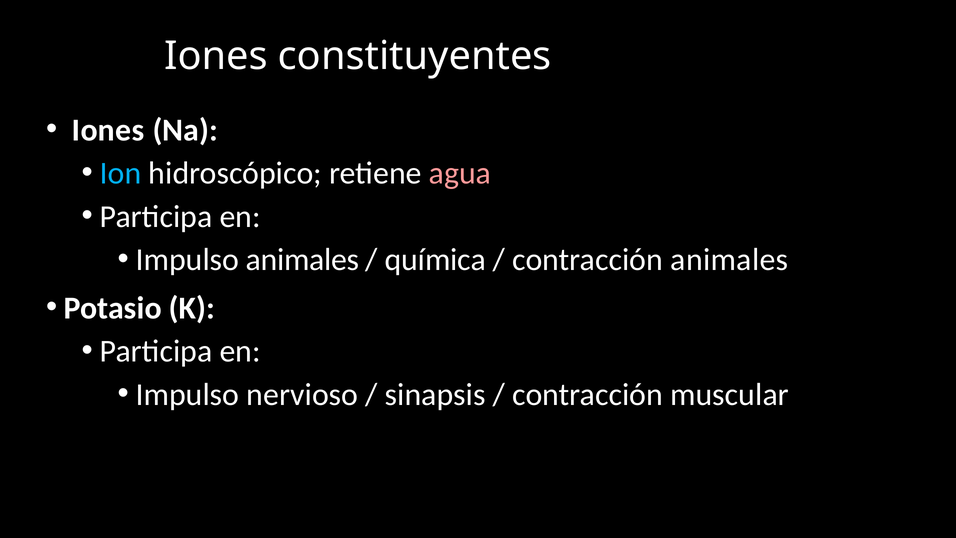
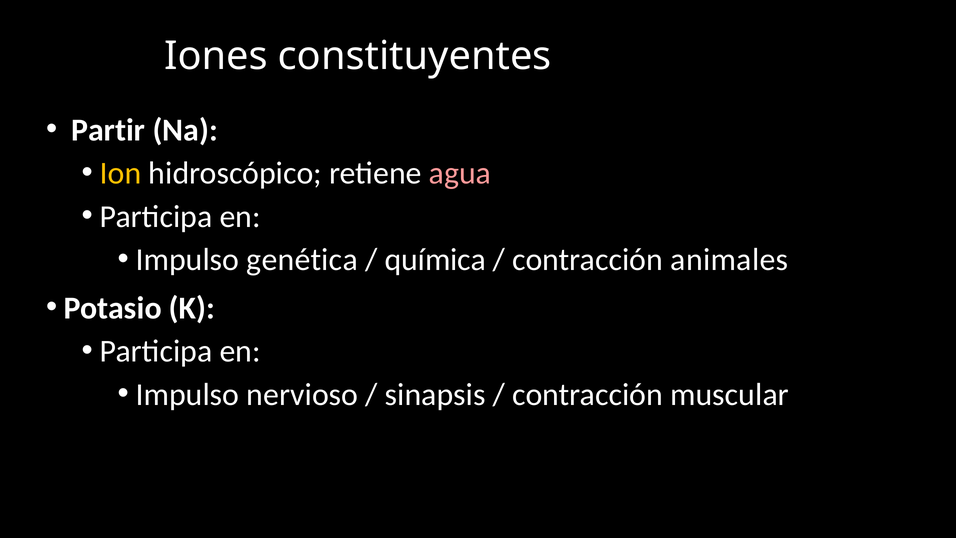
Iones at (108, 130): Iones -> Partir
Ion colour: light blue -> yellow
Impulso animales: animales -> genética
